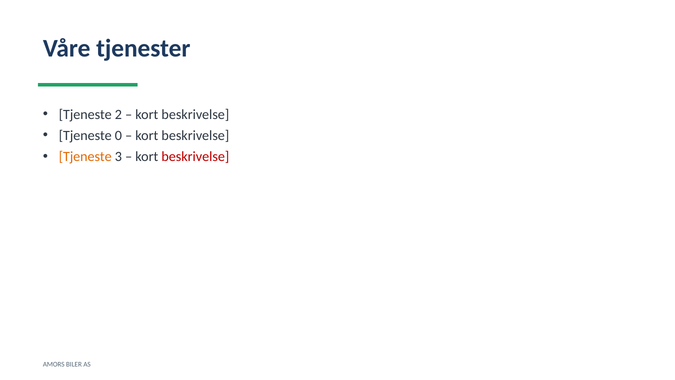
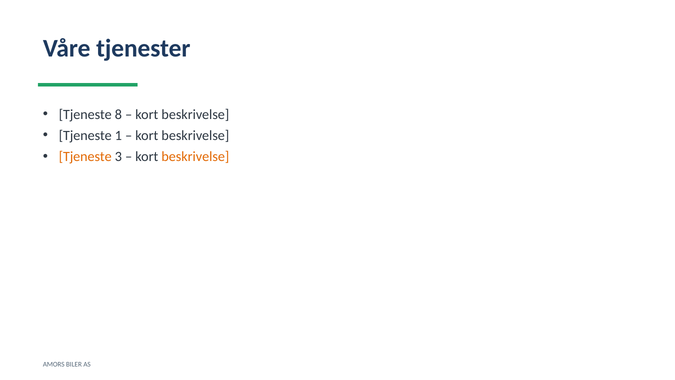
2: 2 -> 8
0: 0 -> 1
beskrivelse at (195, 157) colour: red -> orange
